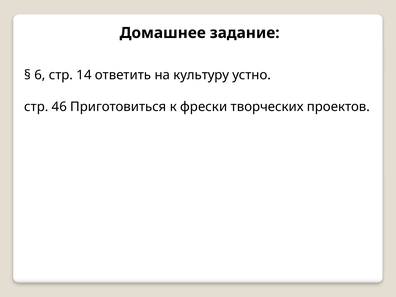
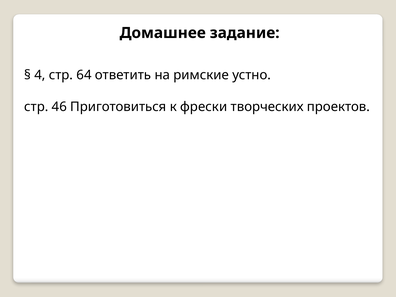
6: 6 -> 4
14: 14 -> 64
культуру: культуру -> римские
